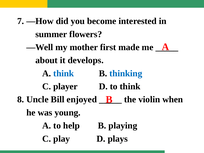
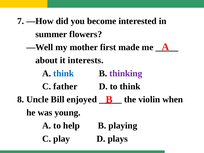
develops: develops -> interests
thinking colour: blue -> purple
player: player -> father
